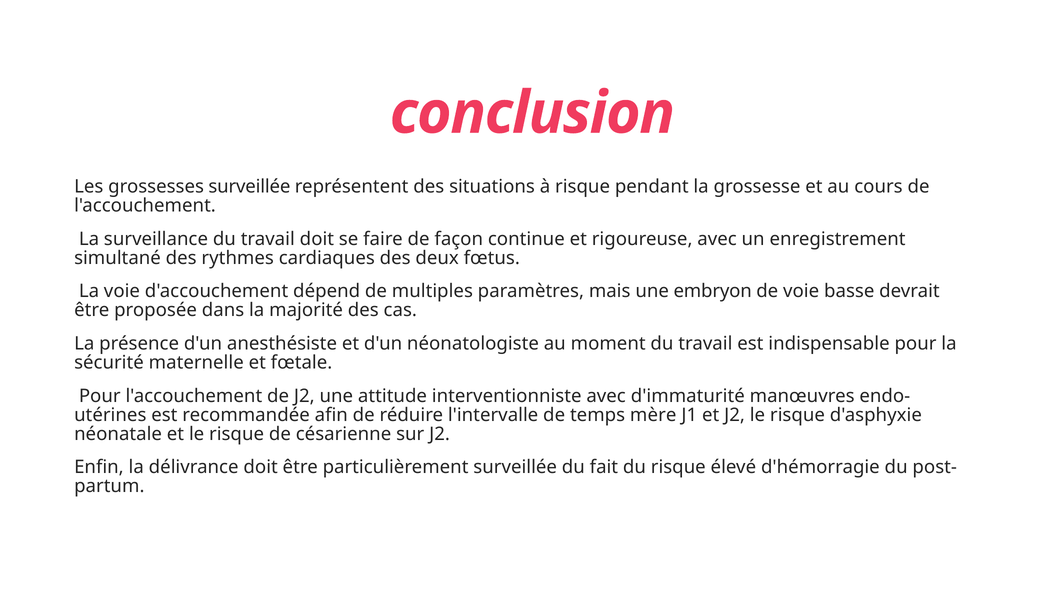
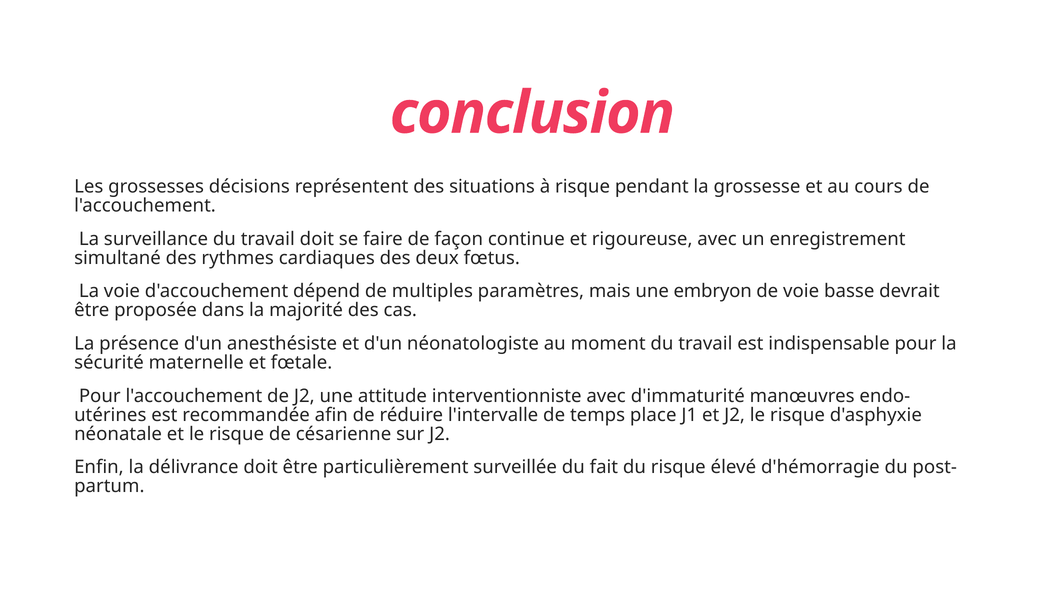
grossesses surveillée: surveillée -> décisions
mère: mère -> place
